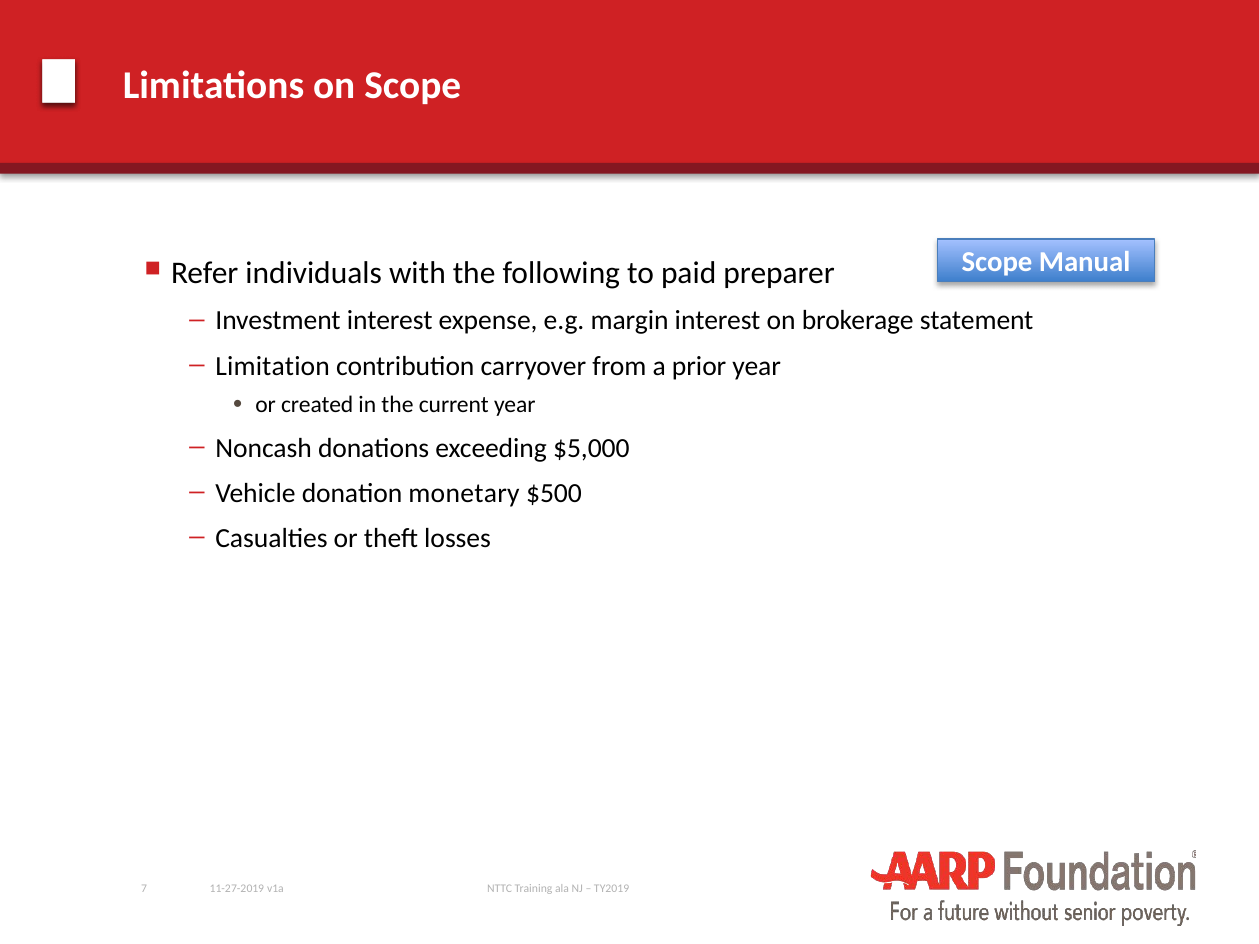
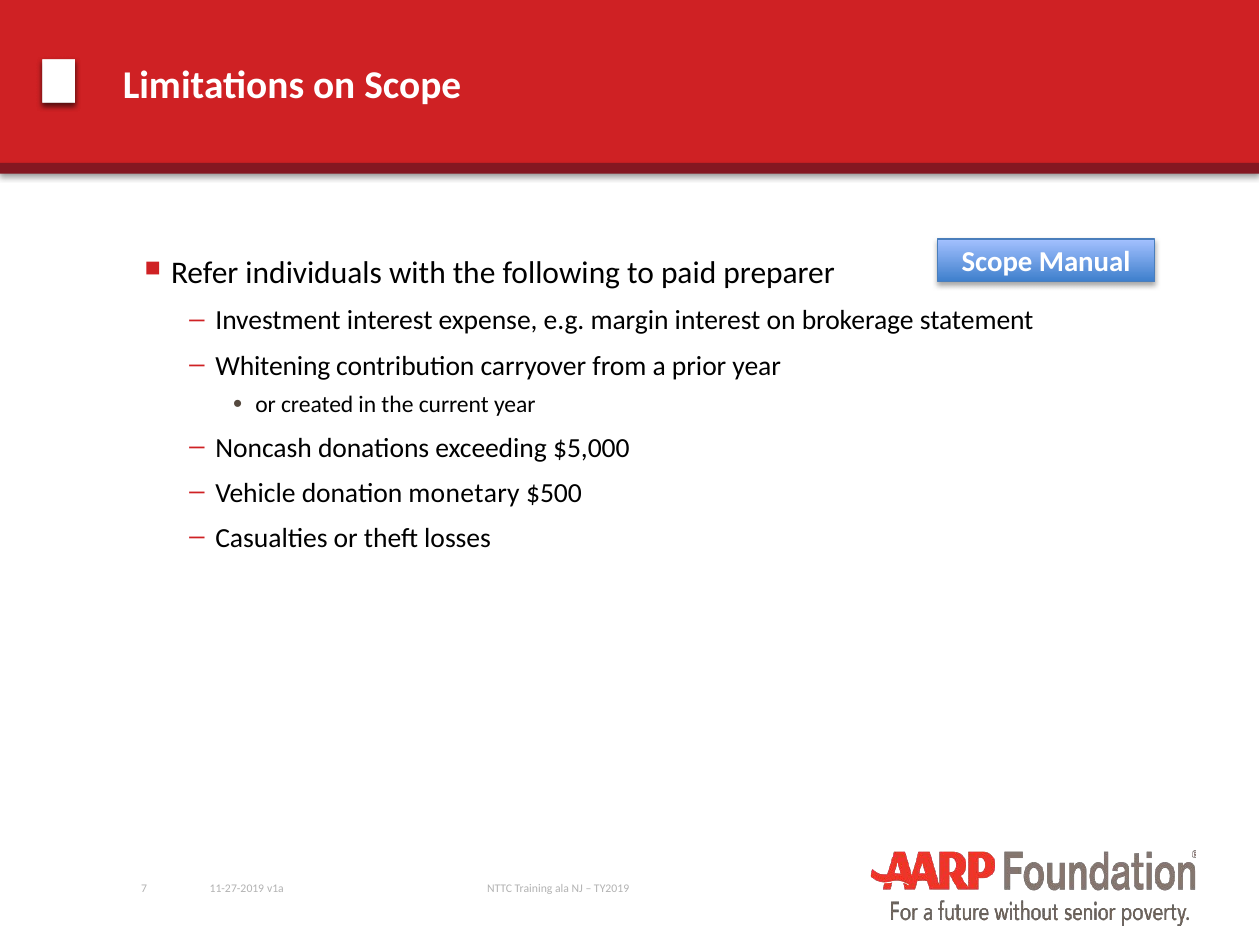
Limitation: Limitation -> Whitening
